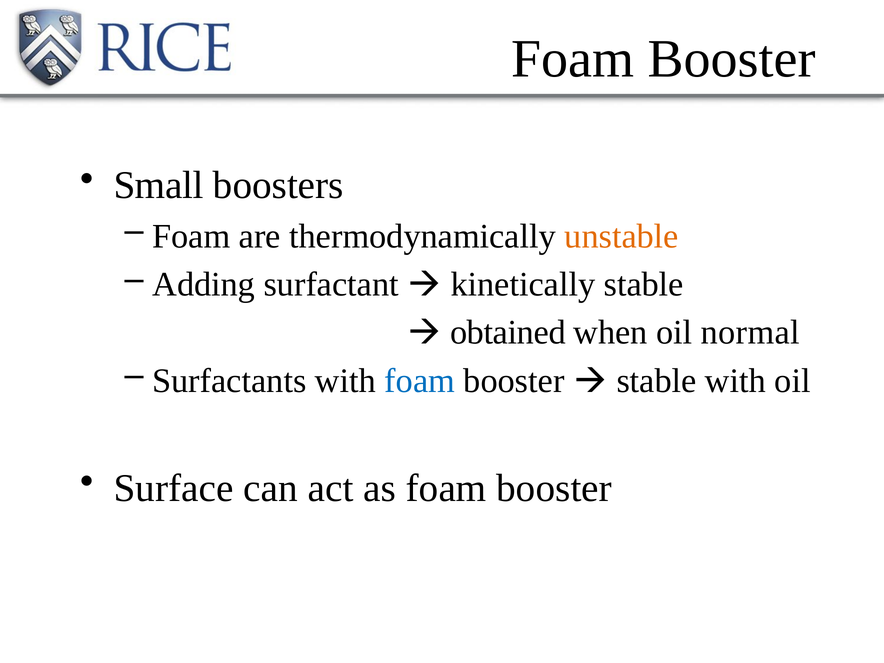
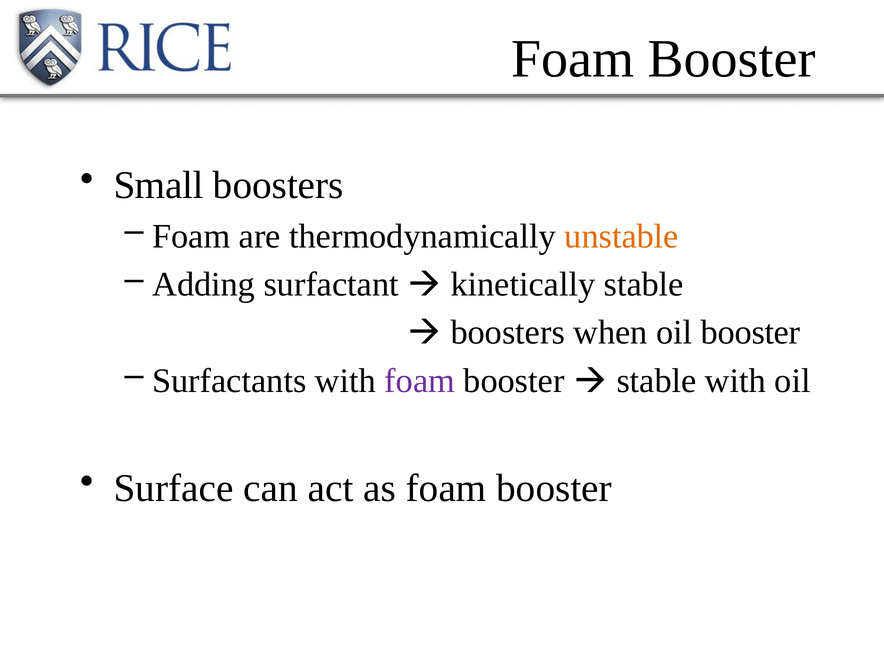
obtained at (508, 333): obtained -> boosters
oil normal: normal -> booster
foam at (420, 381) colour: blue -> purple
